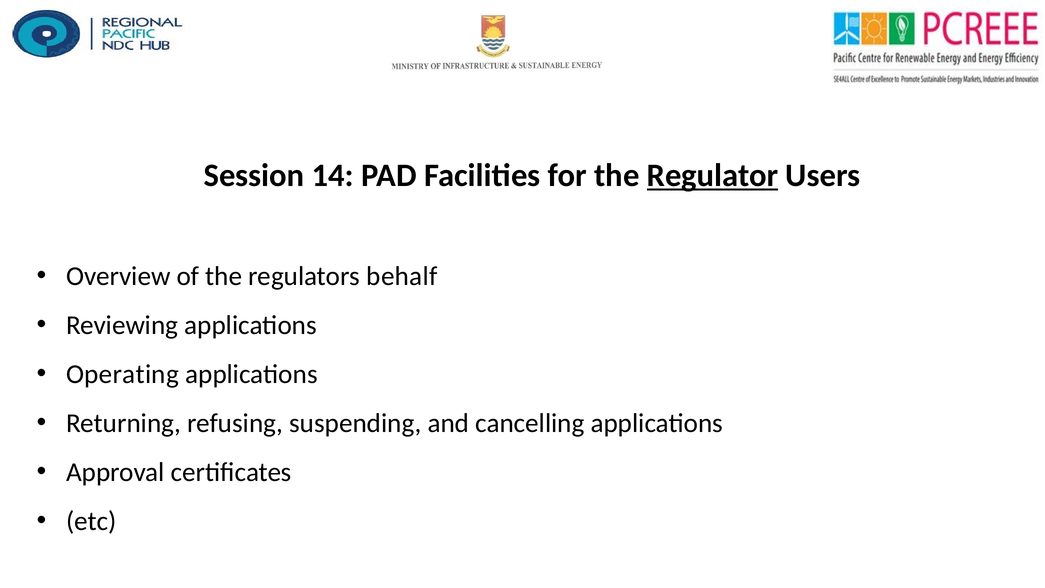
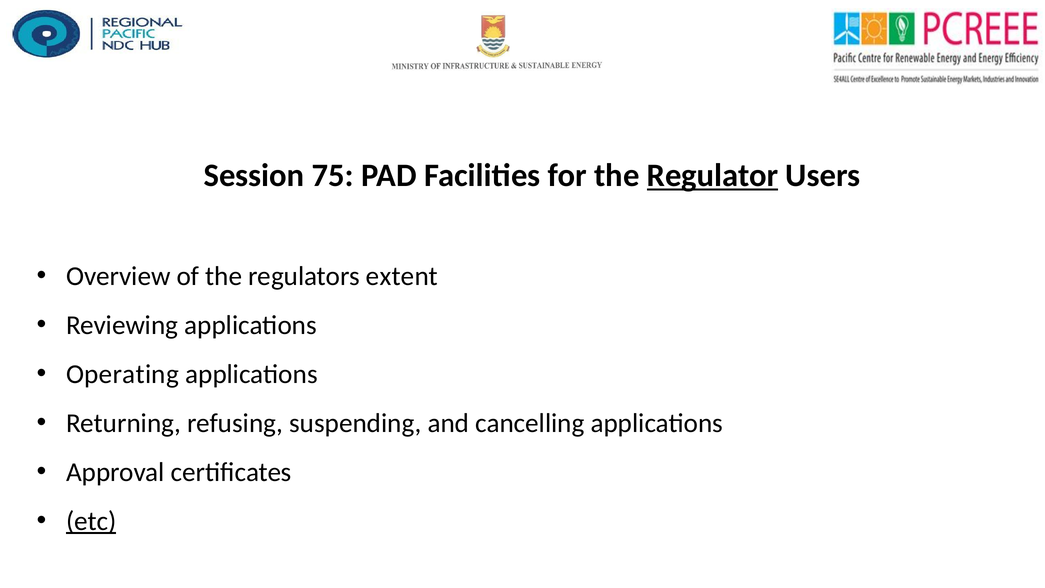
14: 14 -> 75
behalf: behalf -> extent
etc underline: none -> present
